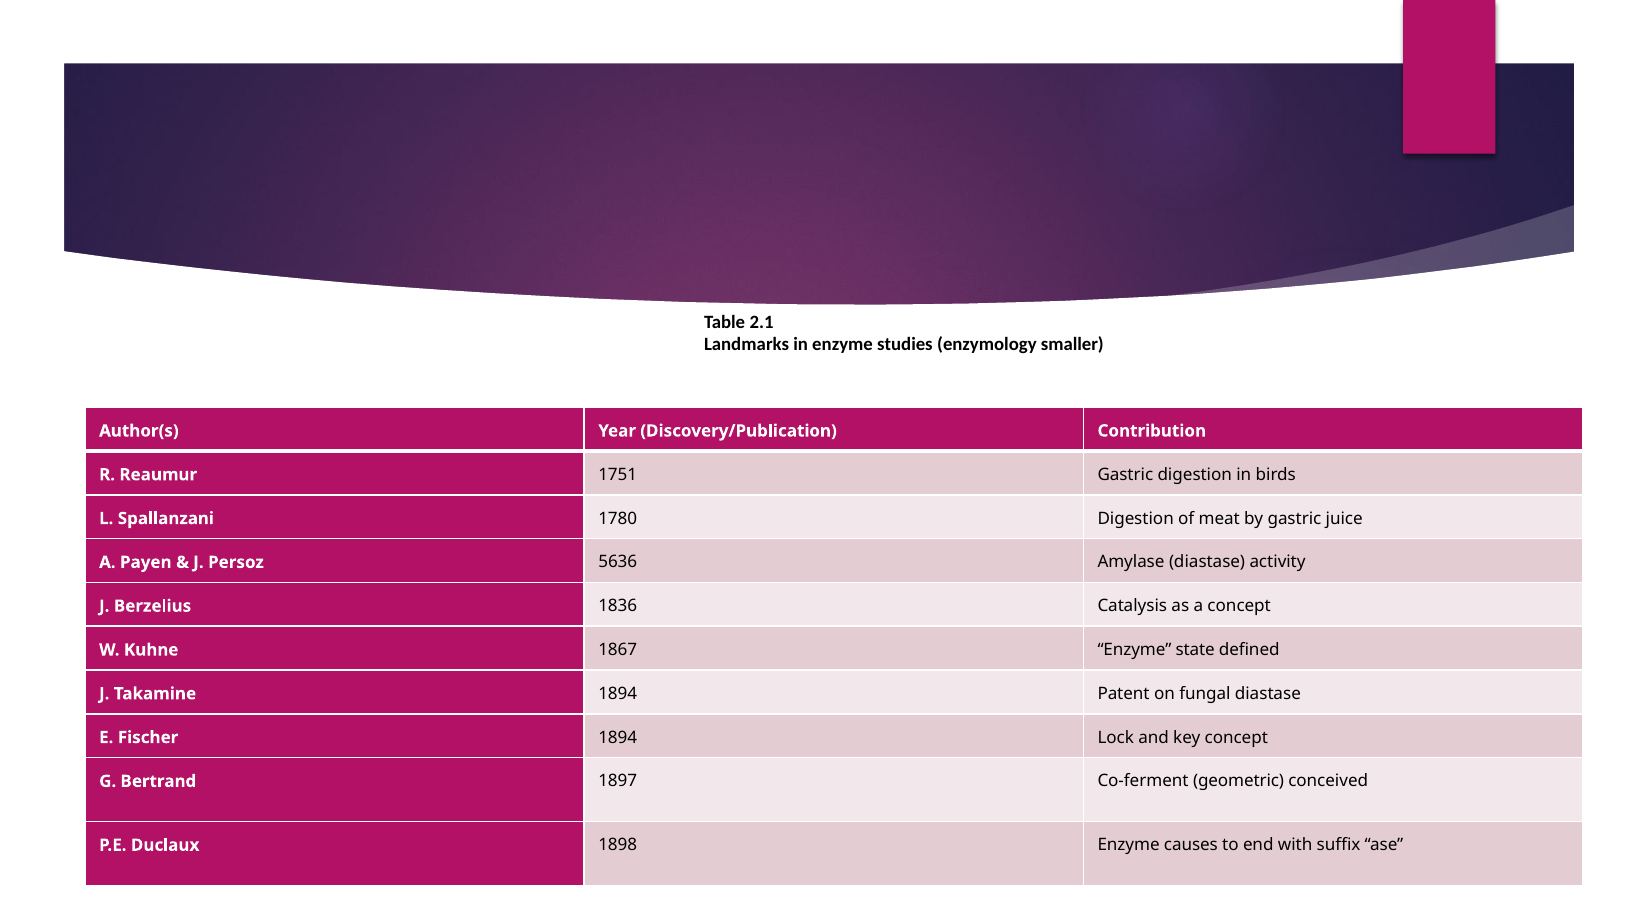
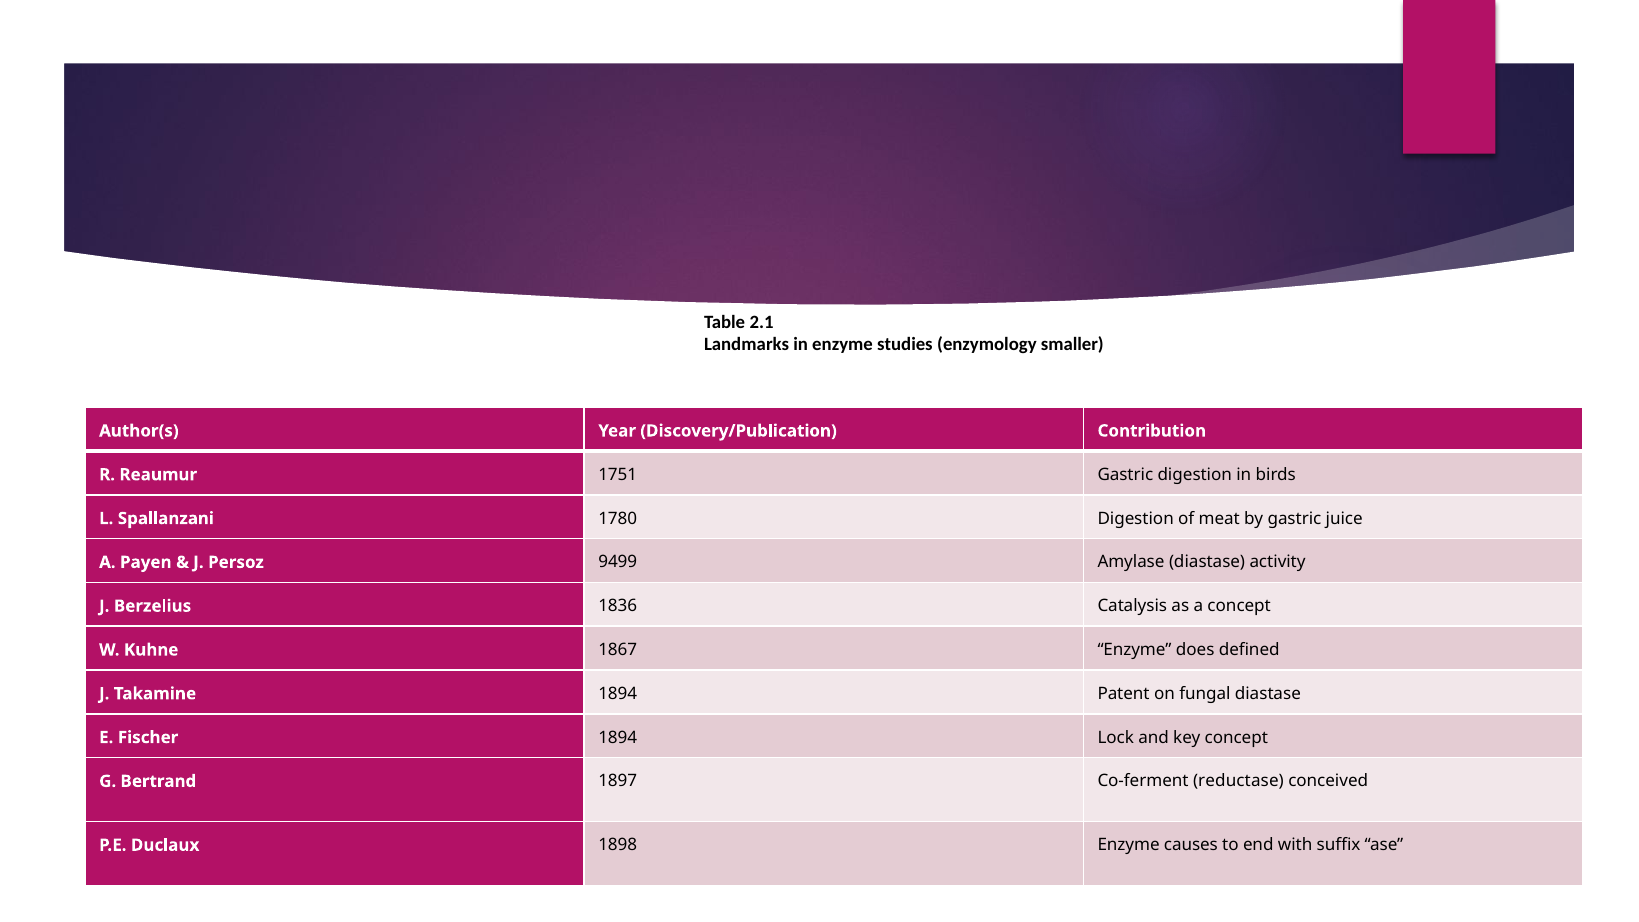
5636: 5636 -> 9499
state: state -> does
geometric: geometric -> reductase
